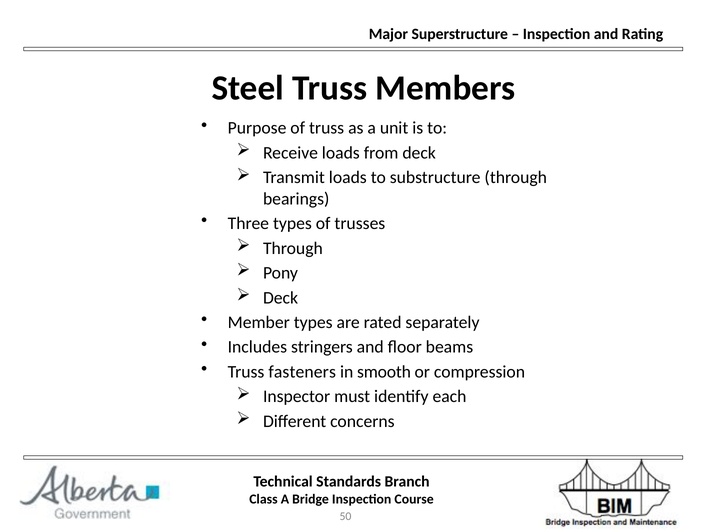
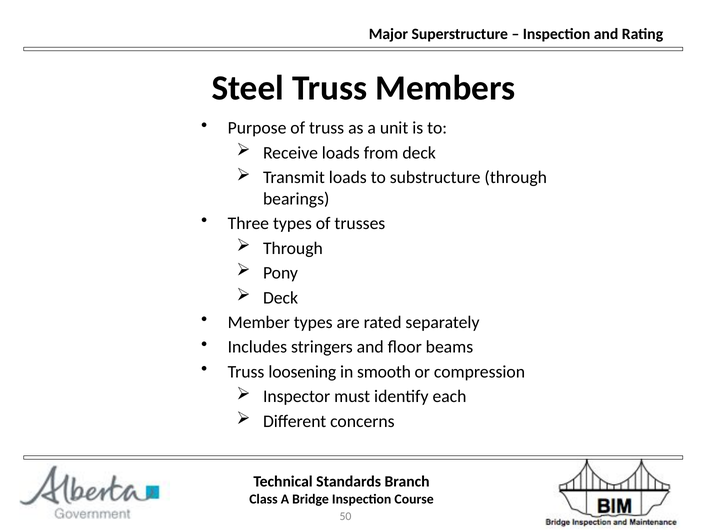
fasteners: fasteners -> loosening
